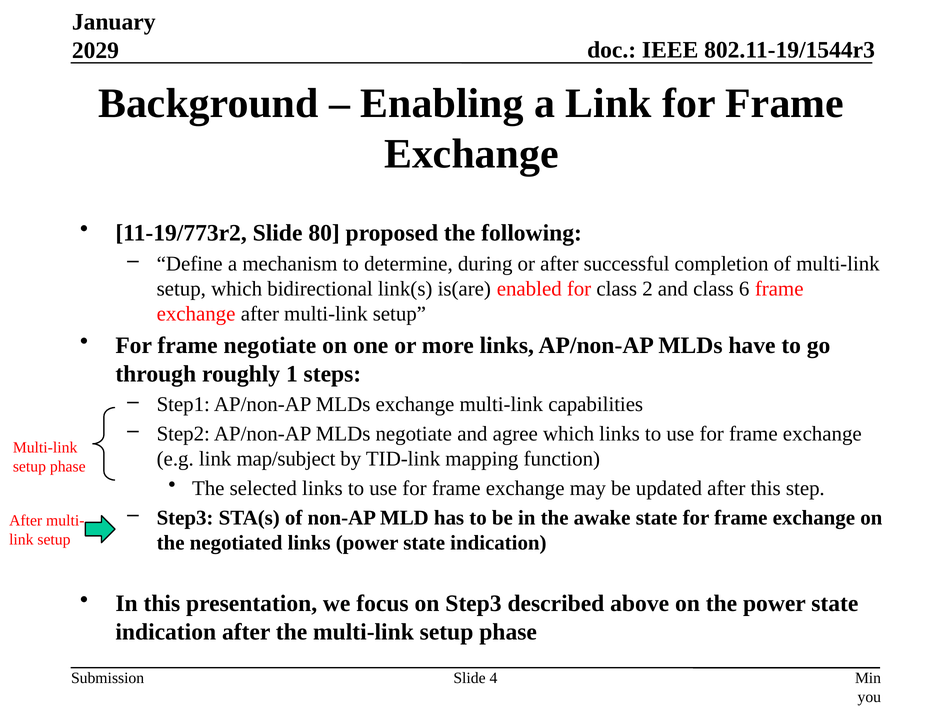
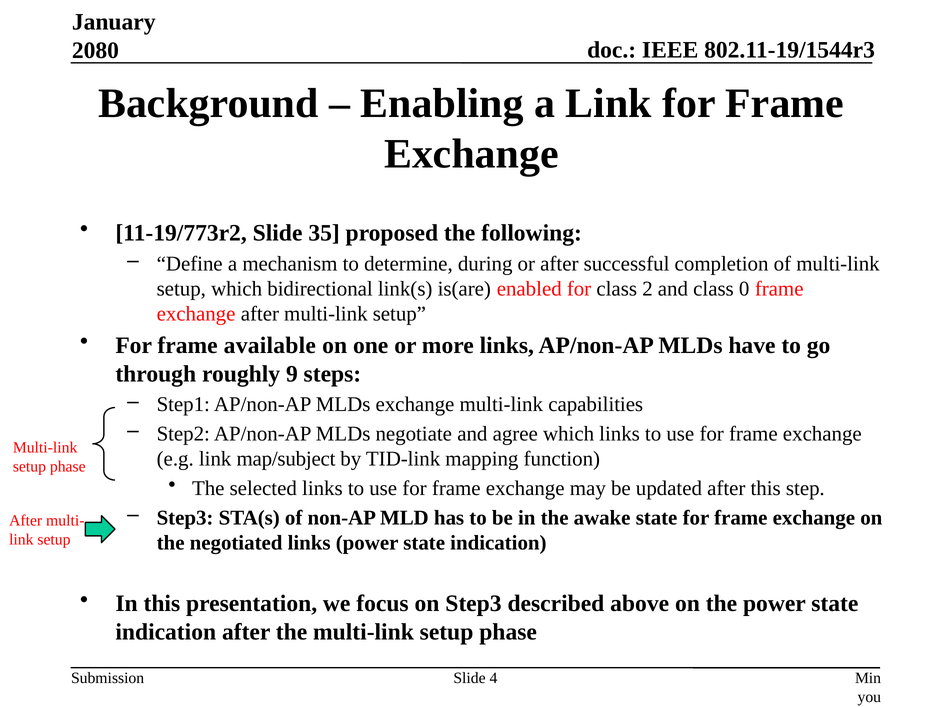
2029: 2029 -> 2080
80: 80 -> 35
6: 6 -> 0
frame negotiate: negotiate -> available
1: 1 -> 9
